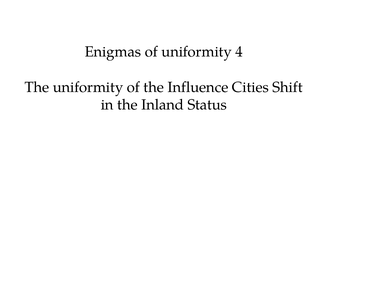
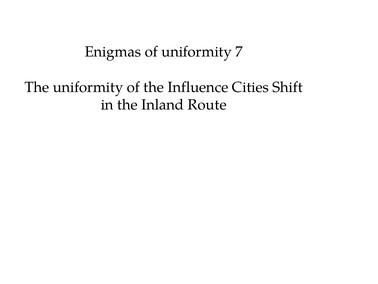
4: 4 -> 7
Status: Status -> Route
